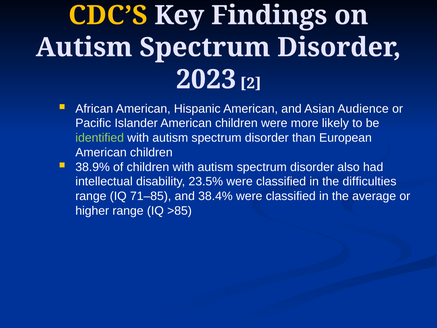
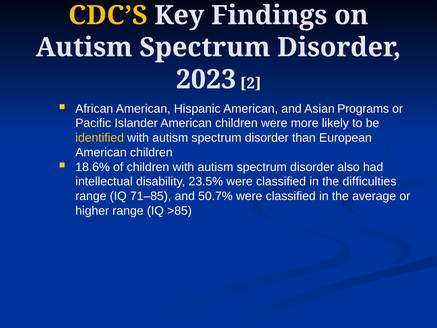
Audience: Audience -> Programs
identified colour: light green -> yellow
38.9%: 38.9% -> 18.6%
38.4%: 38.4% -> 50.7%
